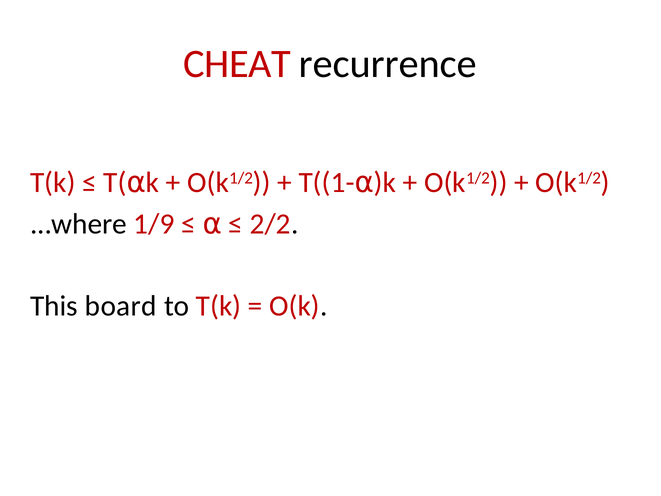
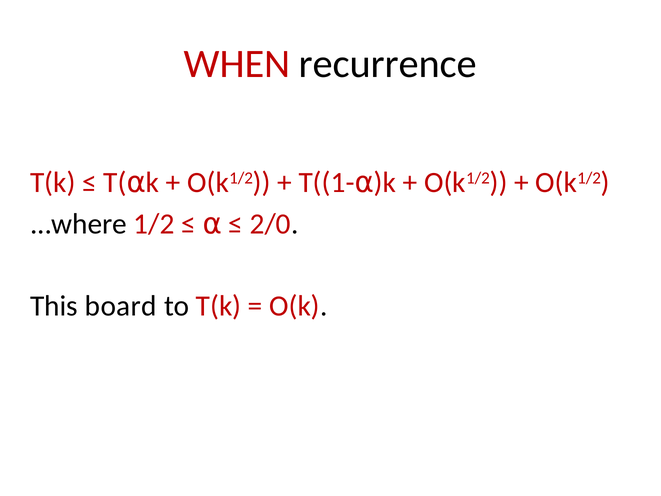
CHEAT: CHEAT -> WHEN
...where 1/9: 1/9 -> 1/2
2/2: 2/2 -> 2/0
